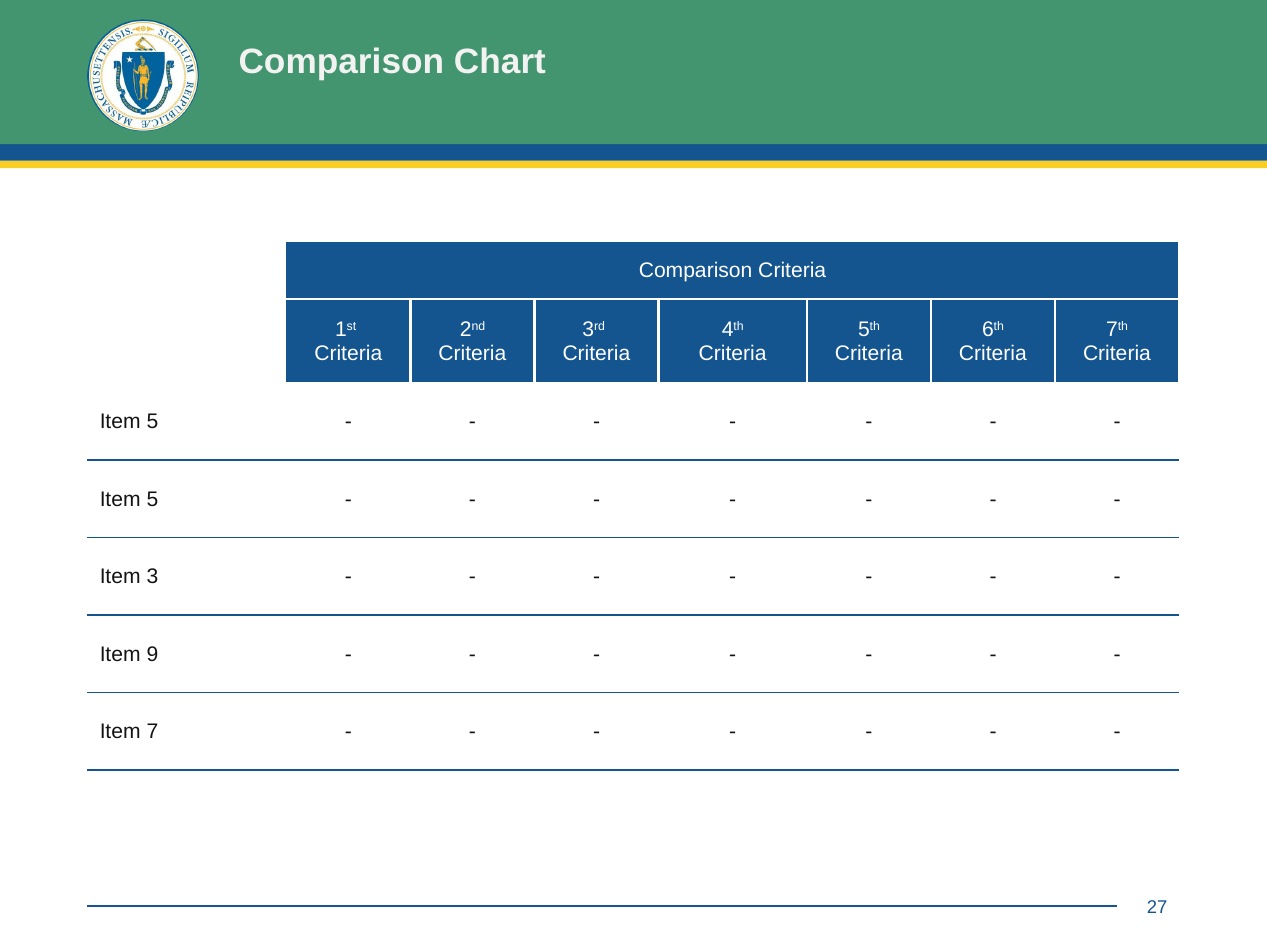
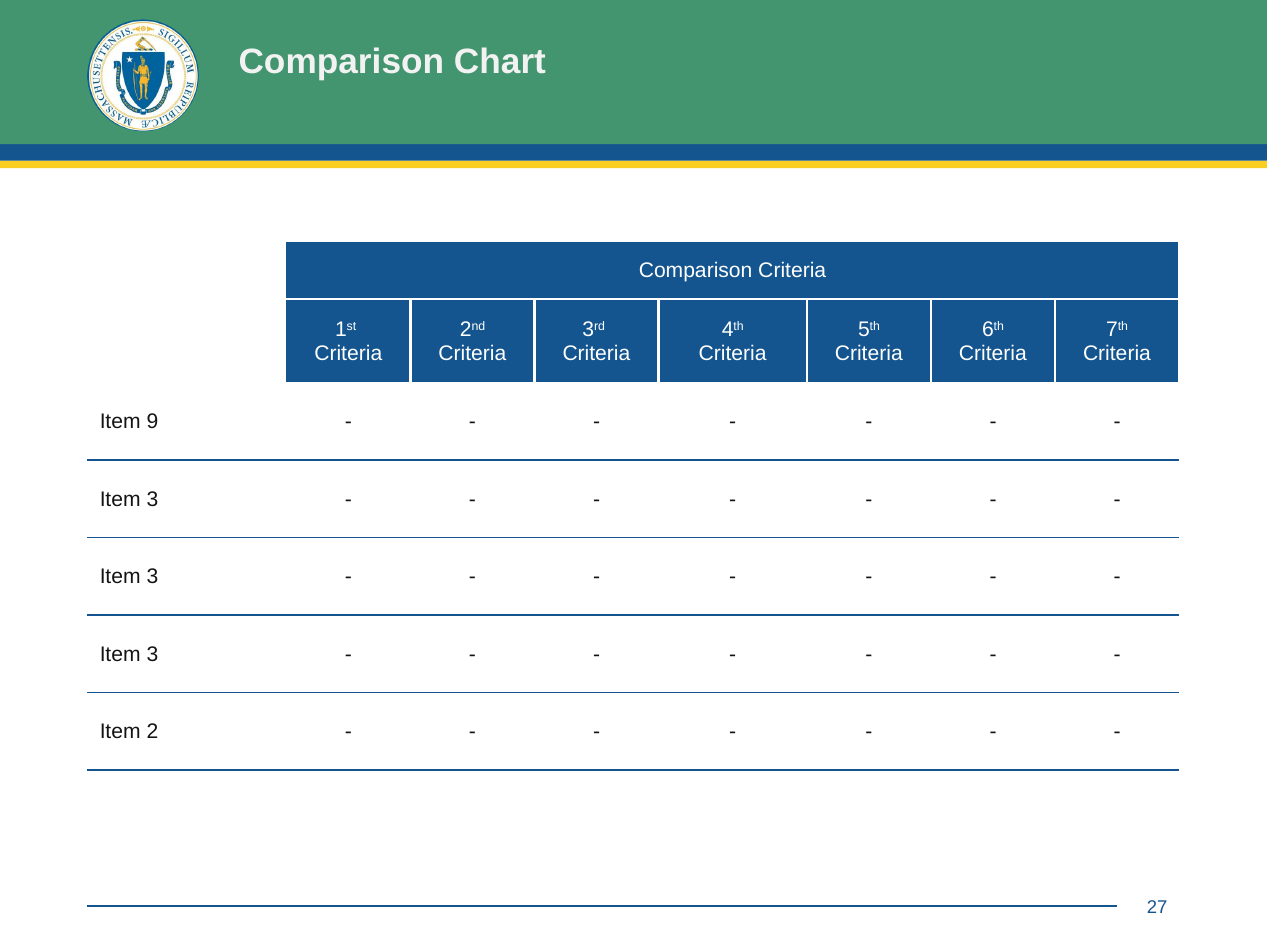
5 at (152, 422): 5 -> 9
5 at (152, 499): 5 -> 3
9 at (152, 654): 9 -> 3
7: 7 -> 2
